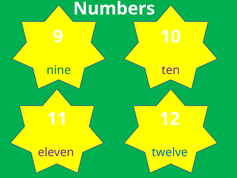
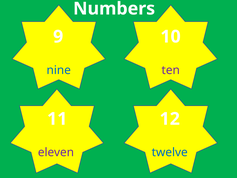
nine colour: green -> blue
